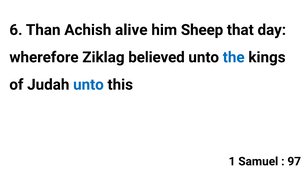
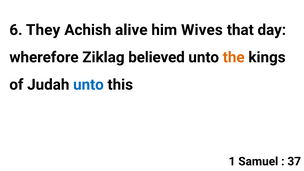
Than: Than -> They
Sheep: Sheep -> Wives
the colour: blue -> orange
97: 97 -> 37
